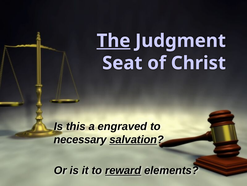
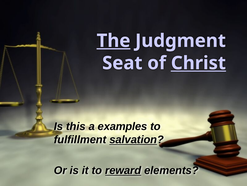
Christ underline: none -> present
engraved: engraved -> examples
necessary: necessary -> fulfillment
